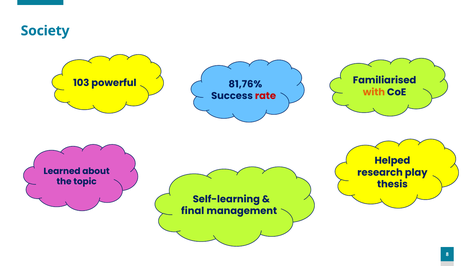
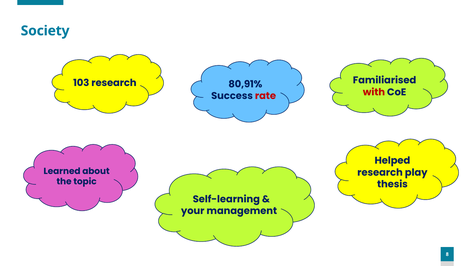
103 powerful: powerful -> research
81,76%: 81,76% -> 80,91%
with colour: orange -> red
final: final -> your
